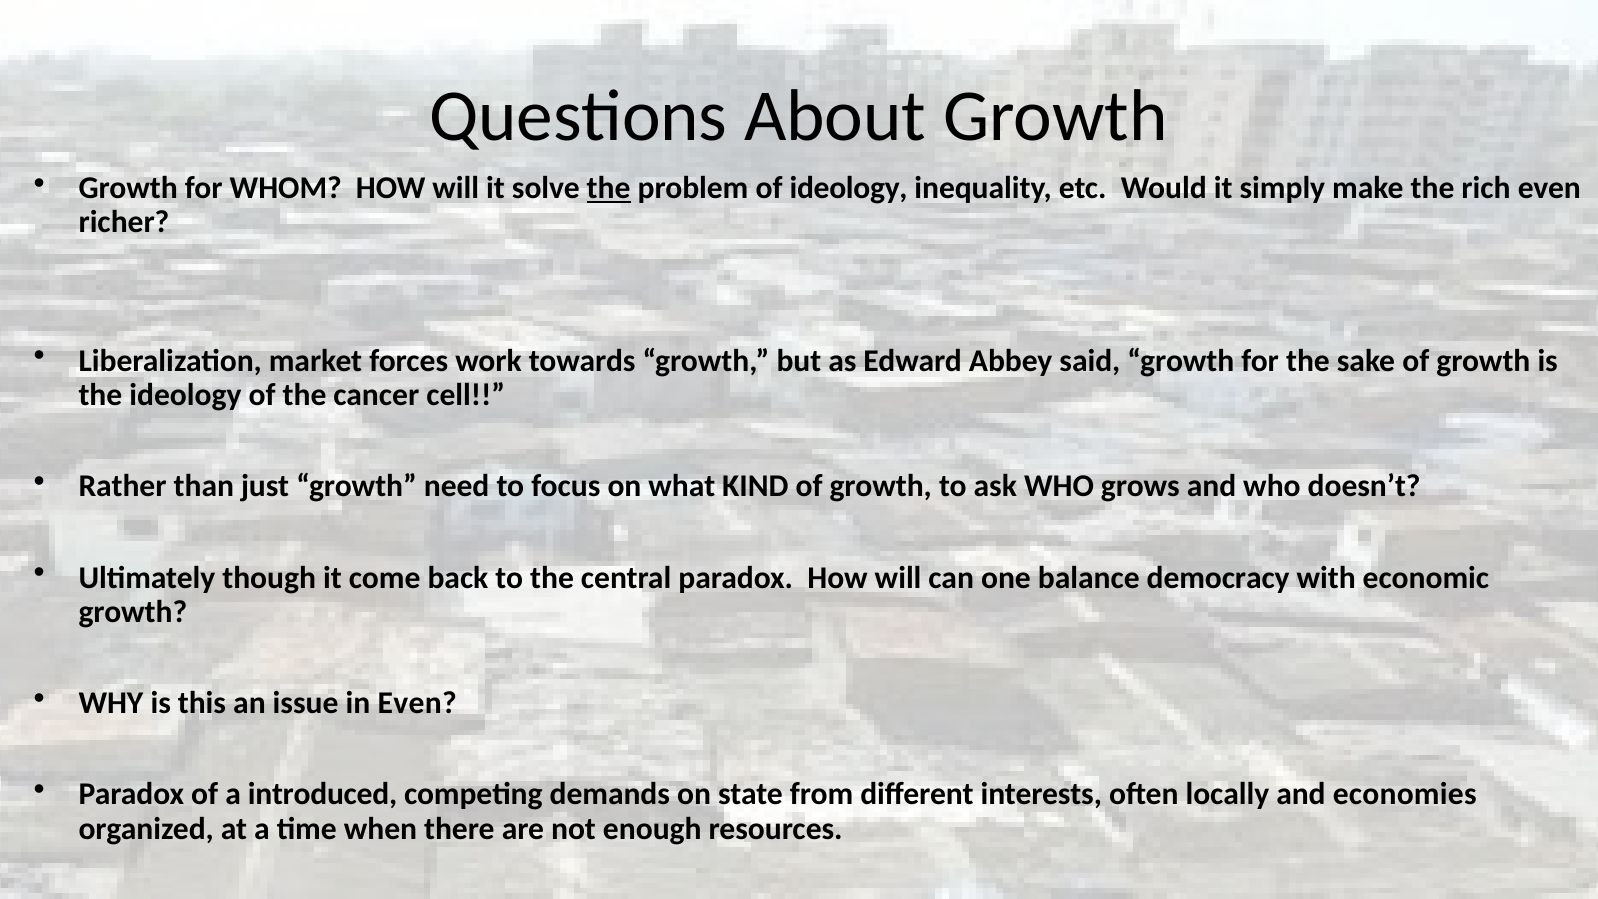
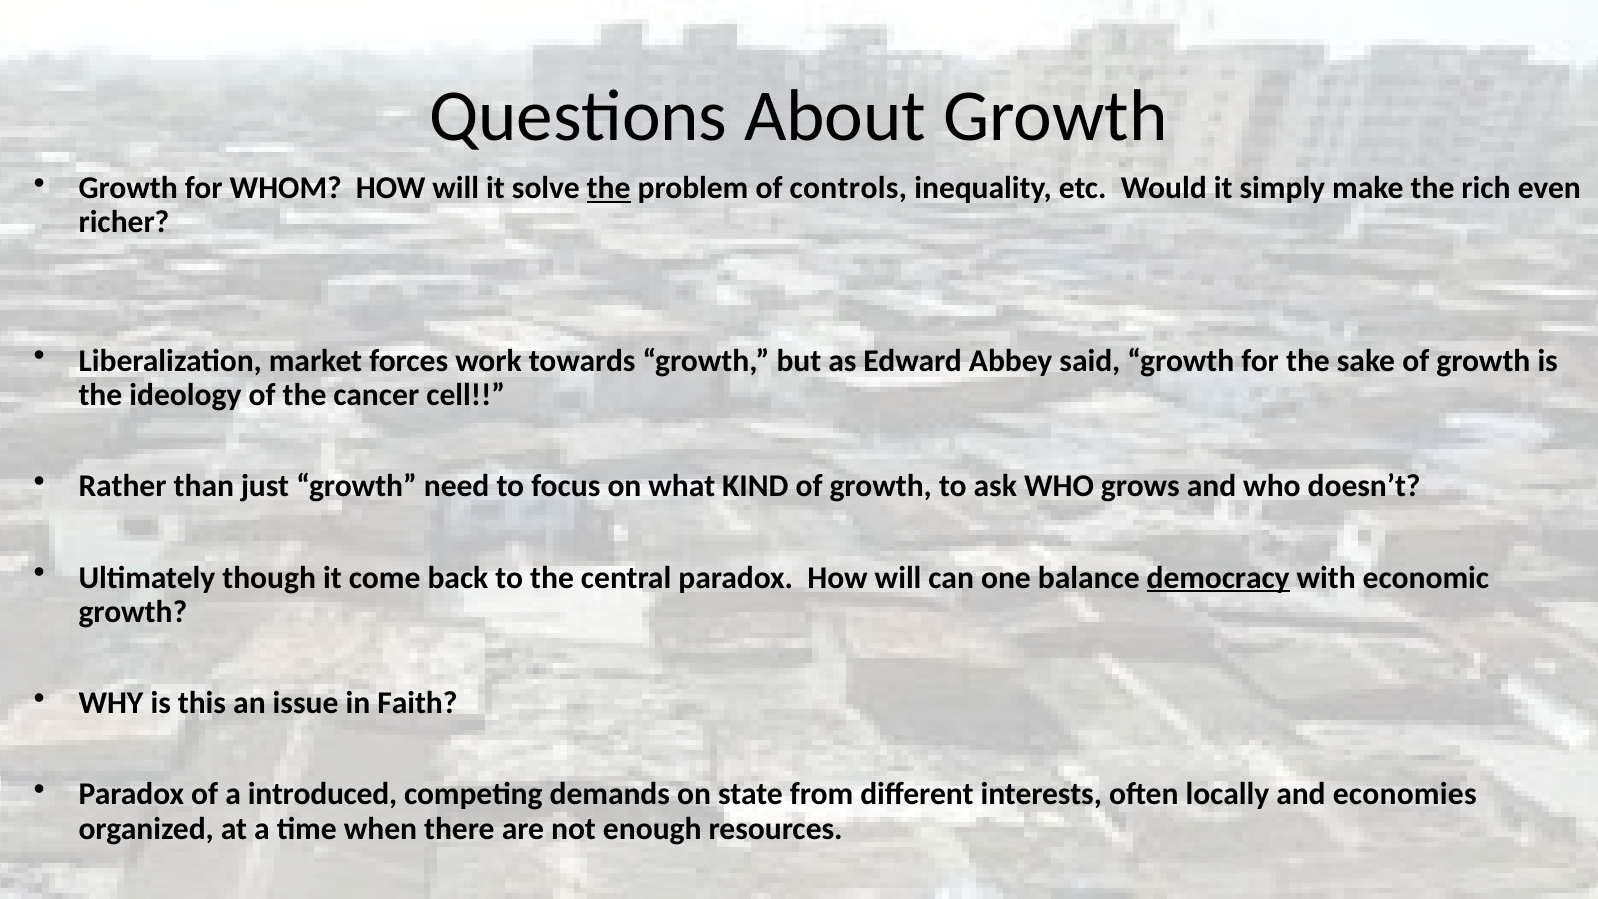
of ideology: ideology -> controls
democracy underline: none -> present
in Even: Even -> Faith
